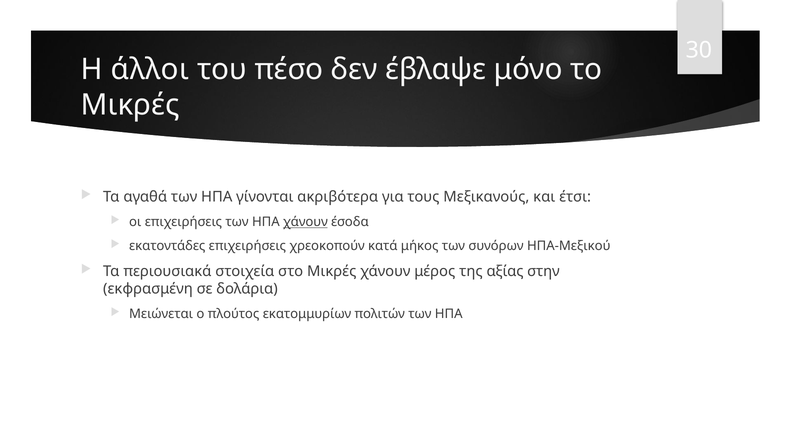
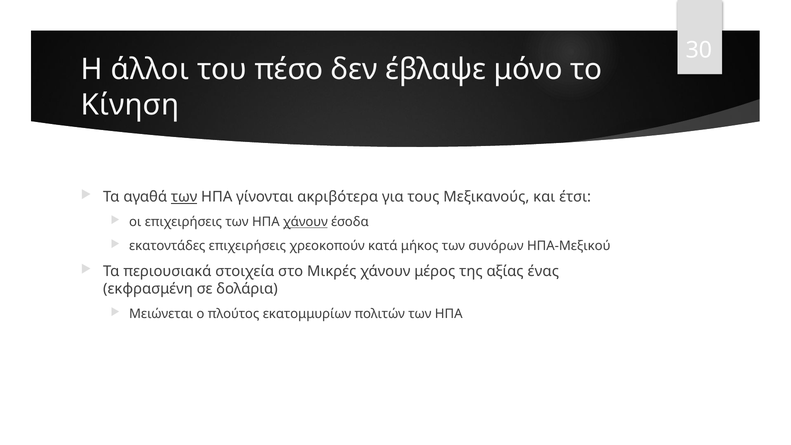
Μικρές at (130, 105): Μικρές -> Κίνηση
των at (184, 197) underline: none -> present
στην: στην -> ένας
